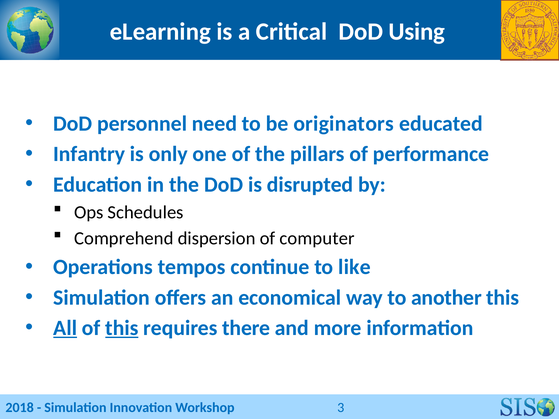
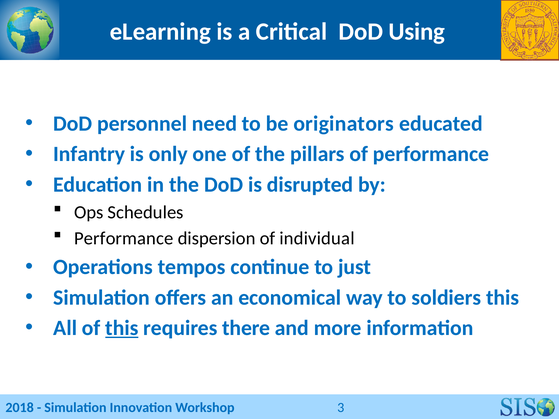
Comprehend at (124, 238): Comprehend -> Performance
computer: computer -> individual
like: like -> just
another: another -> soldiers
All underline: present -> none
